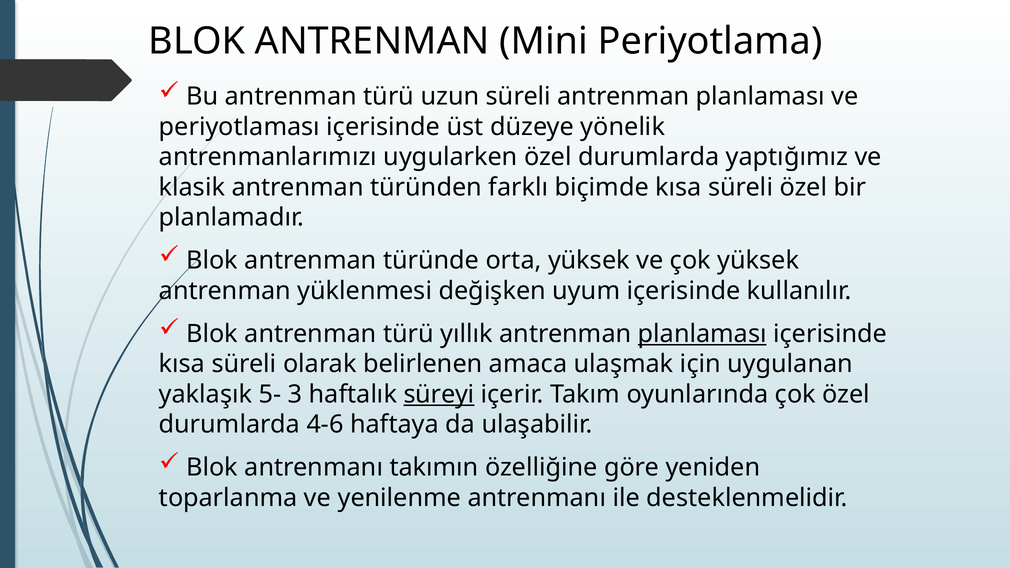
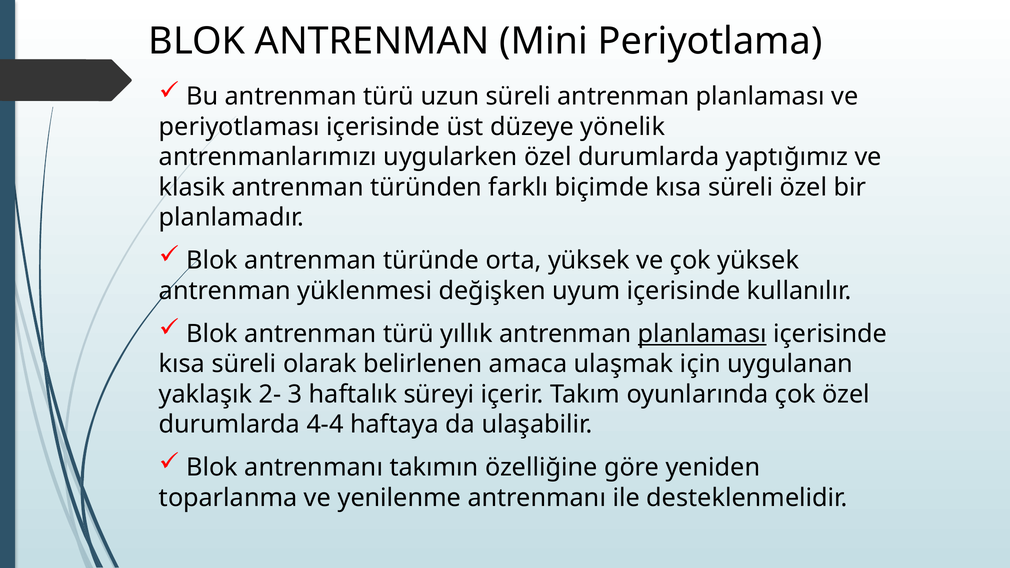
5-: 5- -> 2-
süreyi underline: present -> none
4-6: 4-6 -> 4-4
